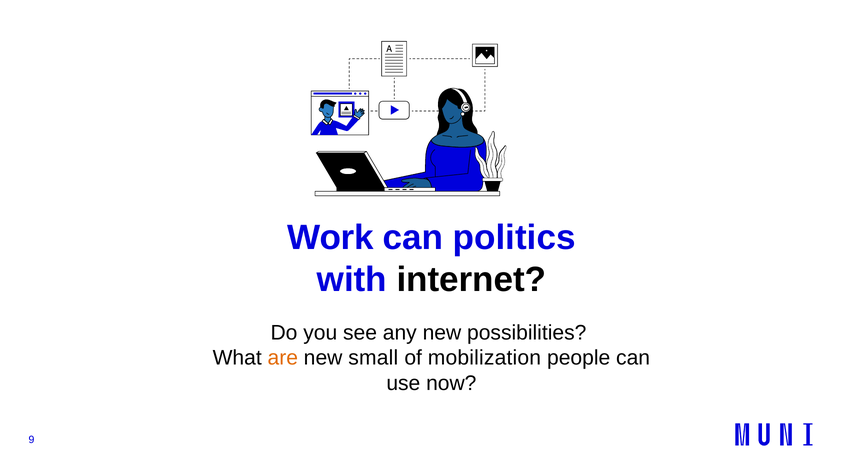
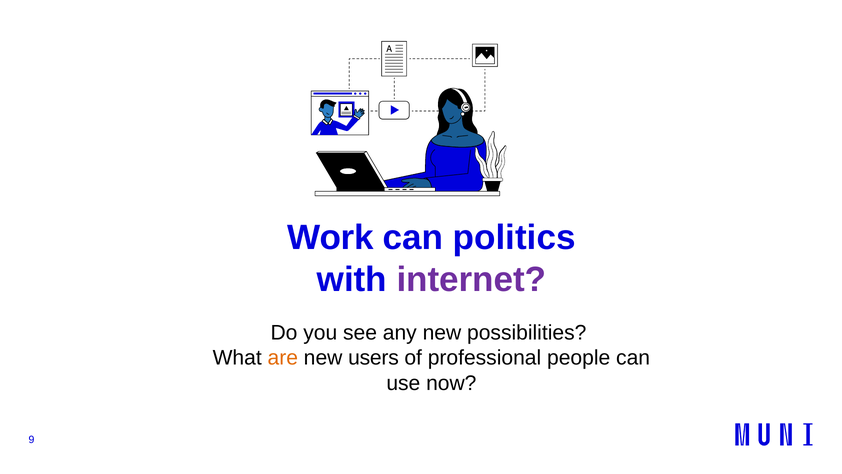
internet colour: black -> purple
small: small -> users
mobilization: mobilization -> professional
